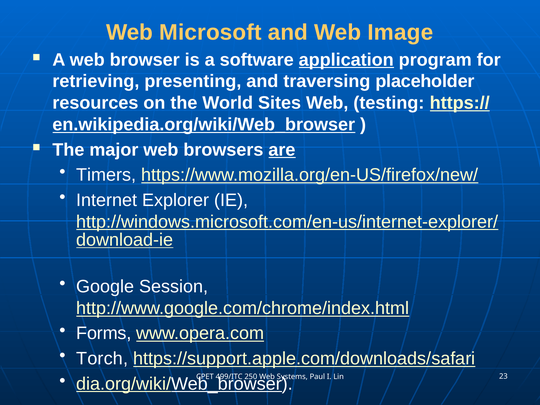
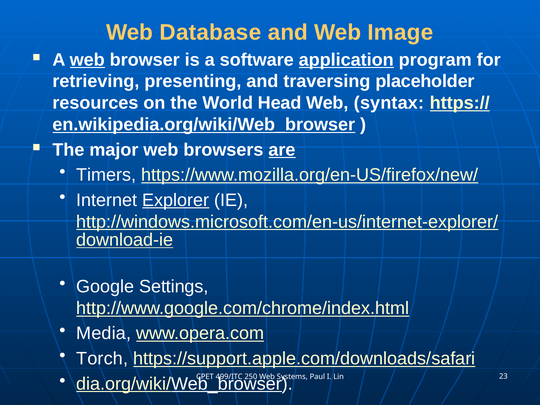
Microsoft: Microsoft -> Database
web at (87, 60) underline: none -> present
Sites: Sites -> Head
testing: testing -> syntax
Explorer underline: none -> present
Session: Session -> Settings
Forms: Forms -> Media
